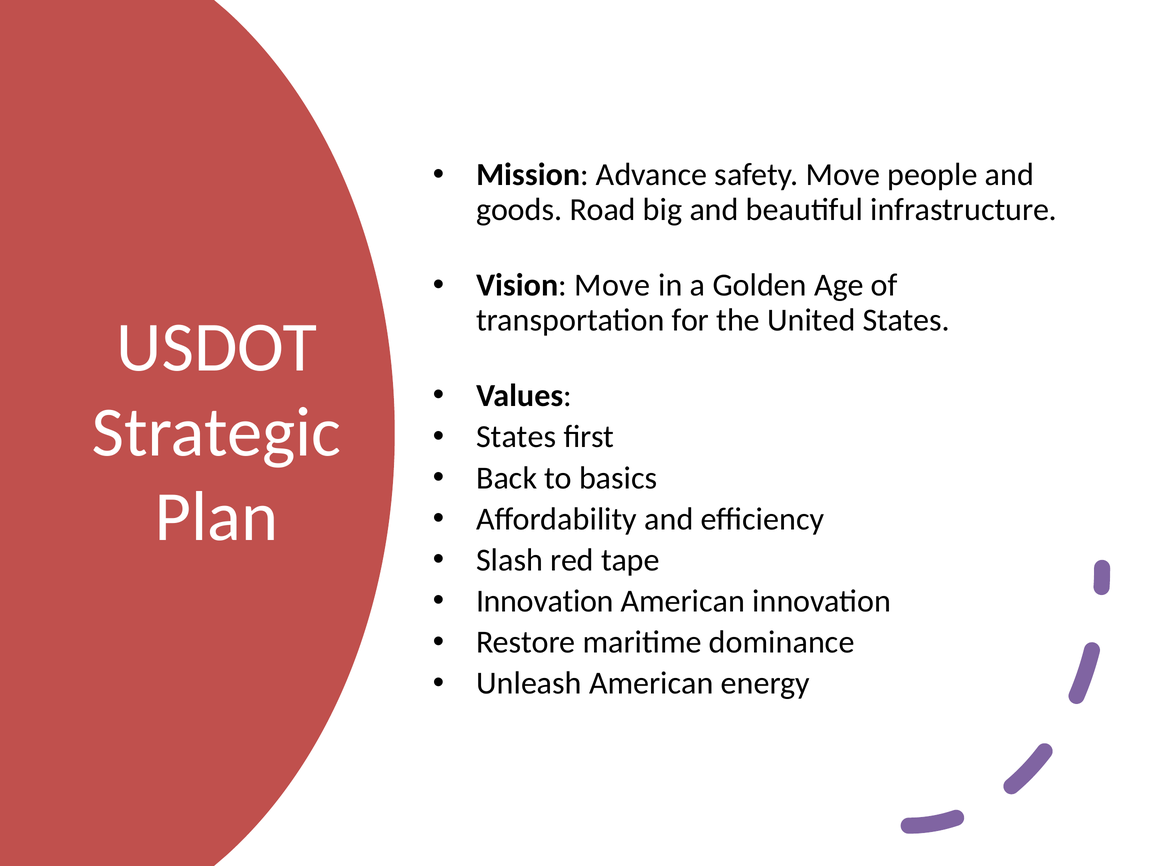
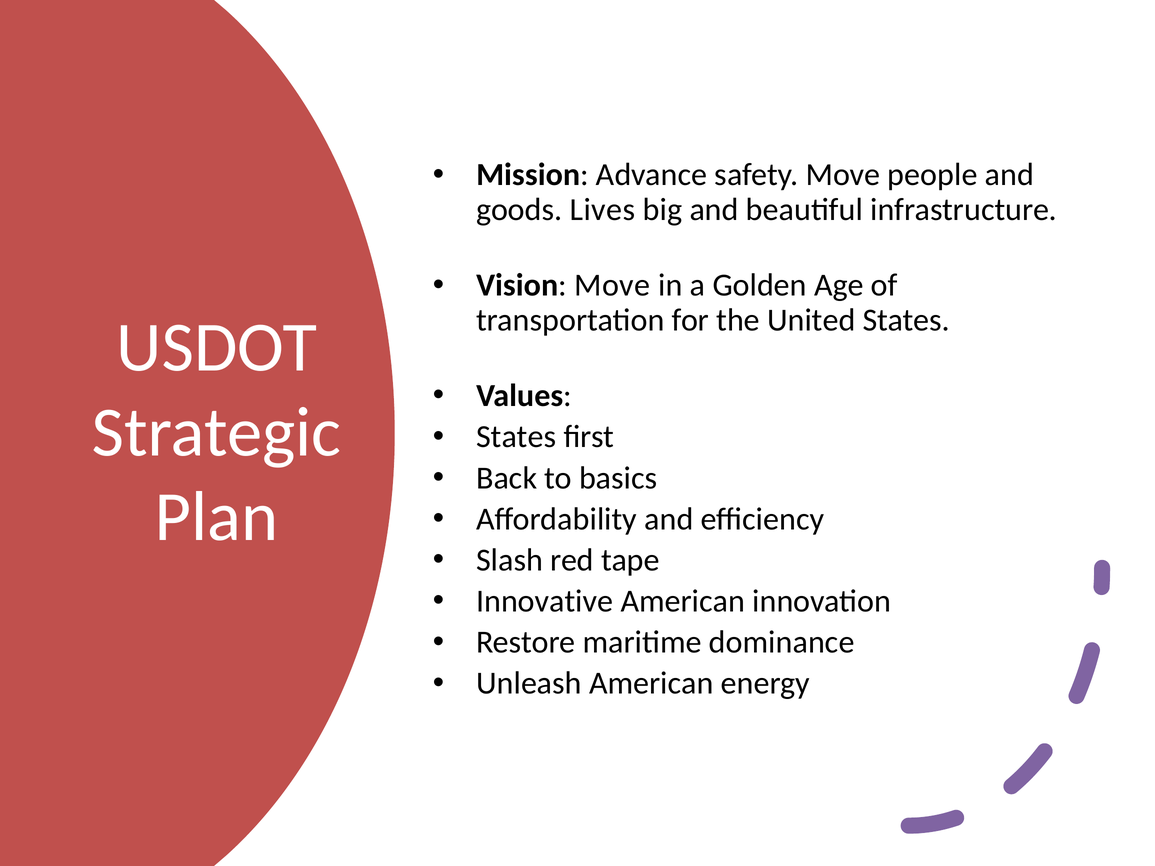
Road: Road -> Lives
Innovation at (545, 601): Innovation -> Innovative
